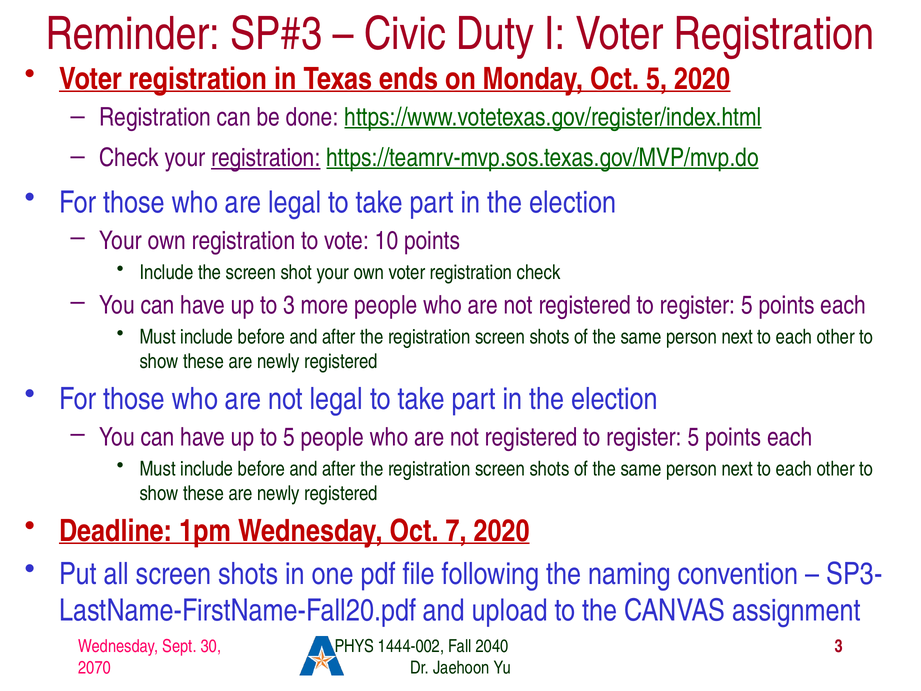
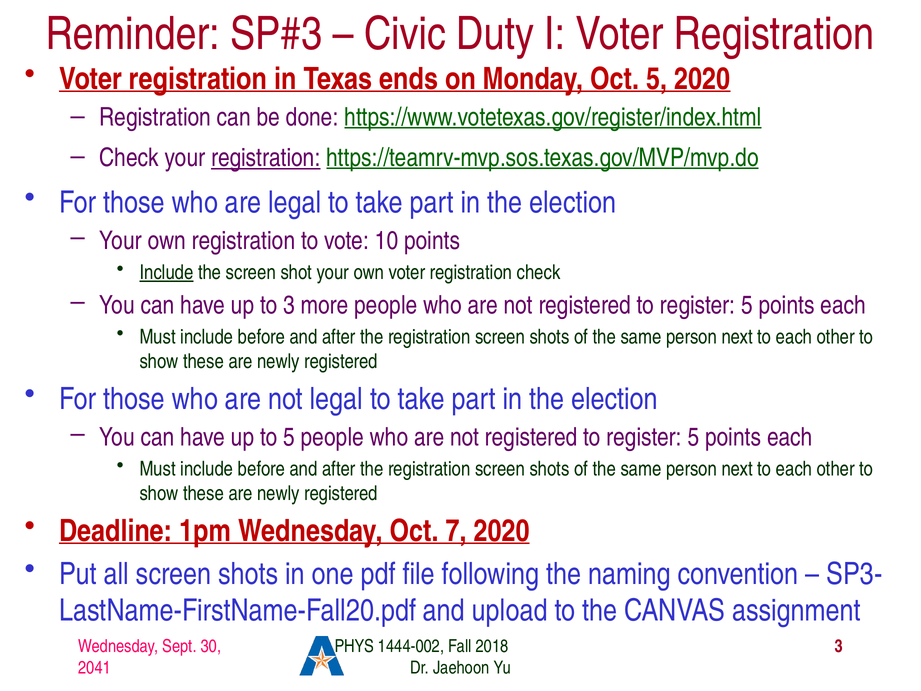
Include at (167, 272) underline: none -> present
2040: 2040 -> 2018
2070: 2070 -> 2041
